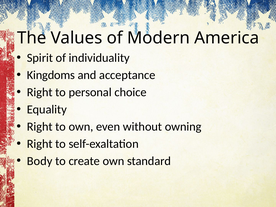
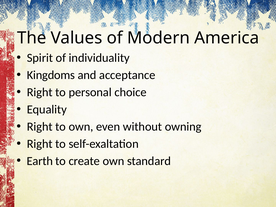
Body: Body -> Earth
